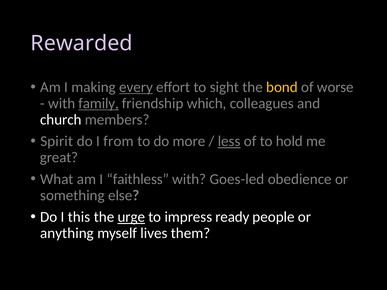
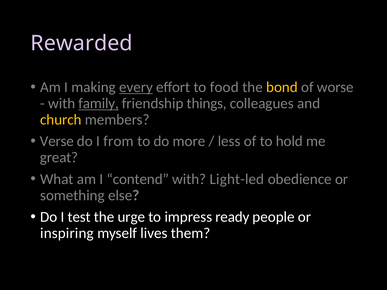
sight: sight -> food
which: which -> things
church colour: white -> yellow
Spirit: Spirit -> Verse
less underline: present -> none
faithless: faithless -> contend
Goes-led: Goes-led -> Light-led
this: this -> test
urge underline: present -> none
anything: anything -> inspiring
